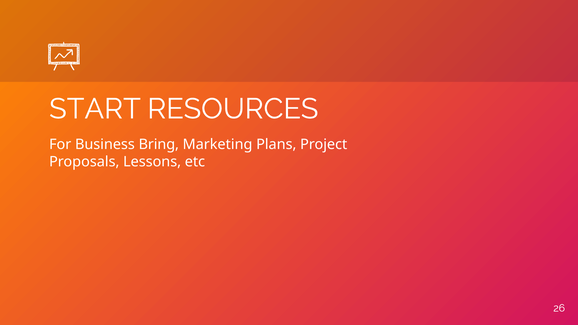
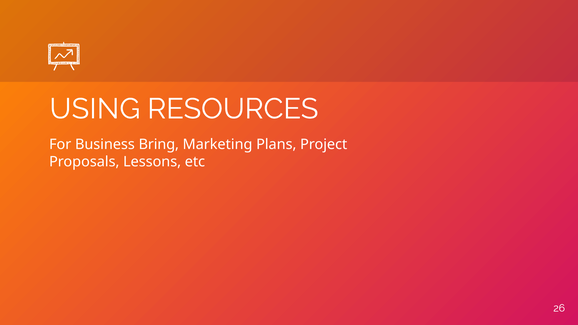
START: START -> USING
